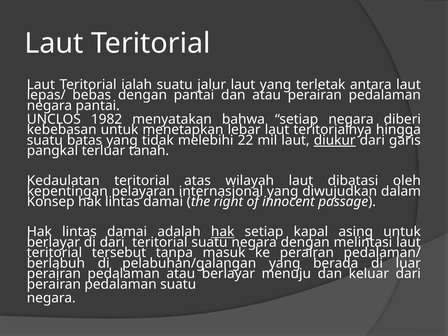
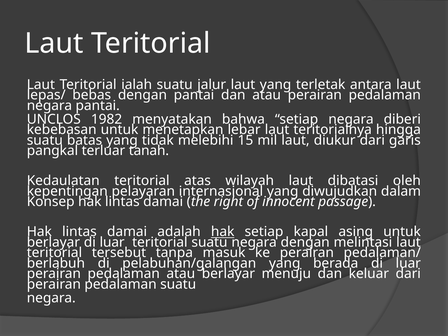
22: 22 -> 15
diukur underline: present -> none
berlayar di dari: dari -> luar
